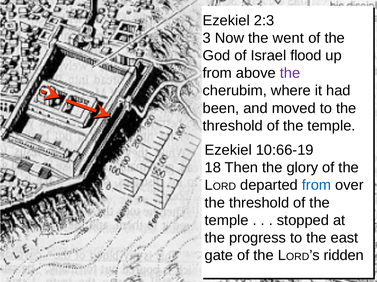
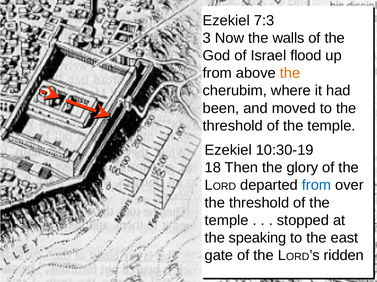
2:3: 2:3 -> 7:3
went: went -> walls
the at (290, 73) colour: purple -> orange
10:66-19: 10:66-19 -> 10:30-19
progress: progress -> speaking
